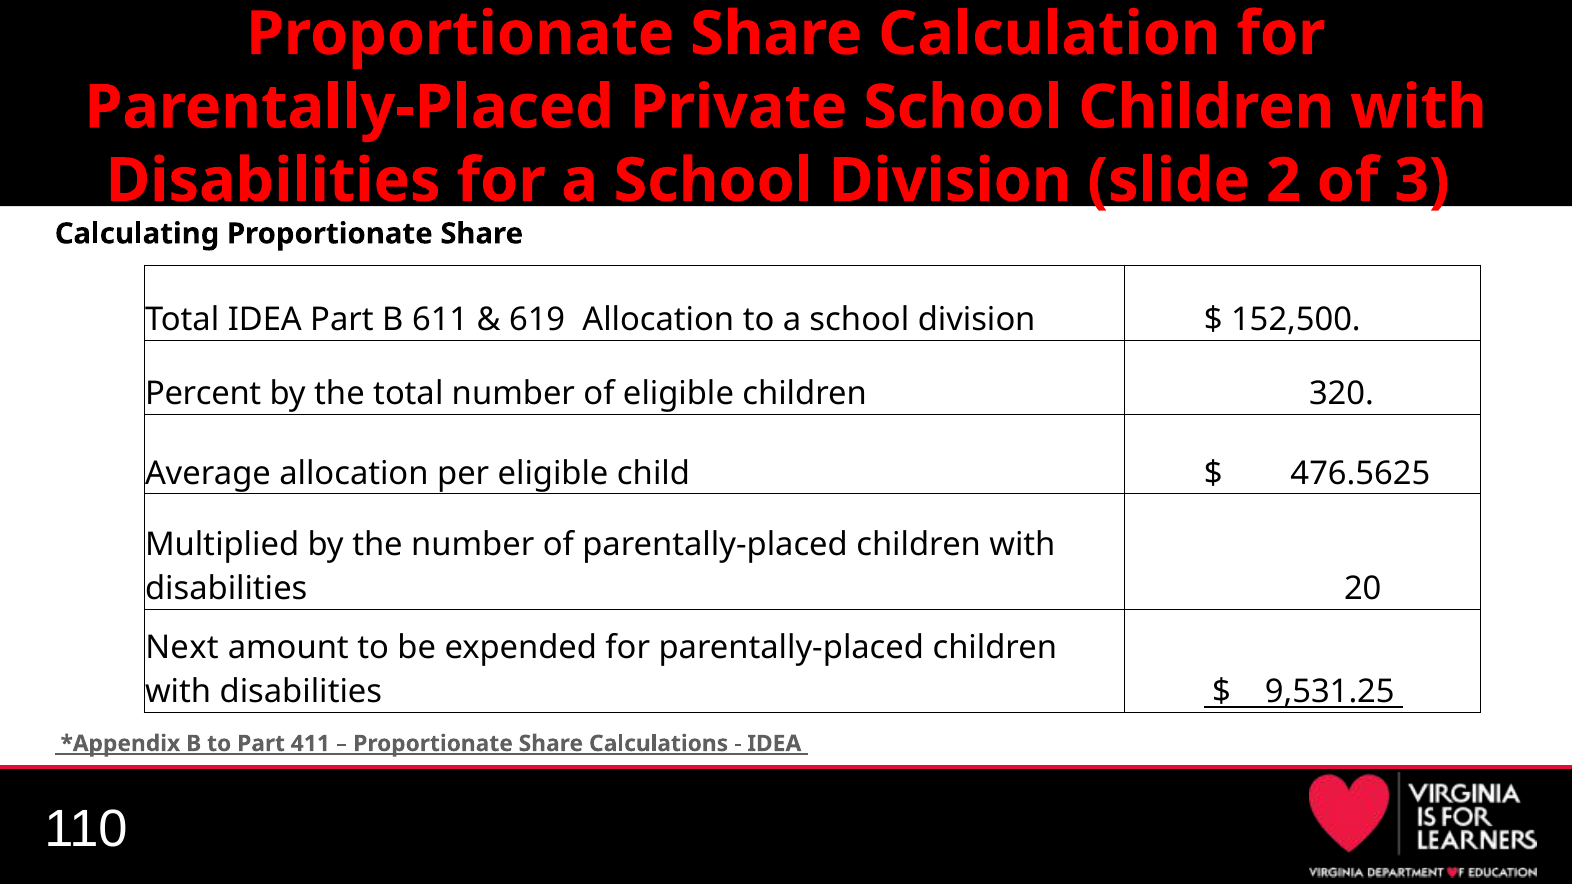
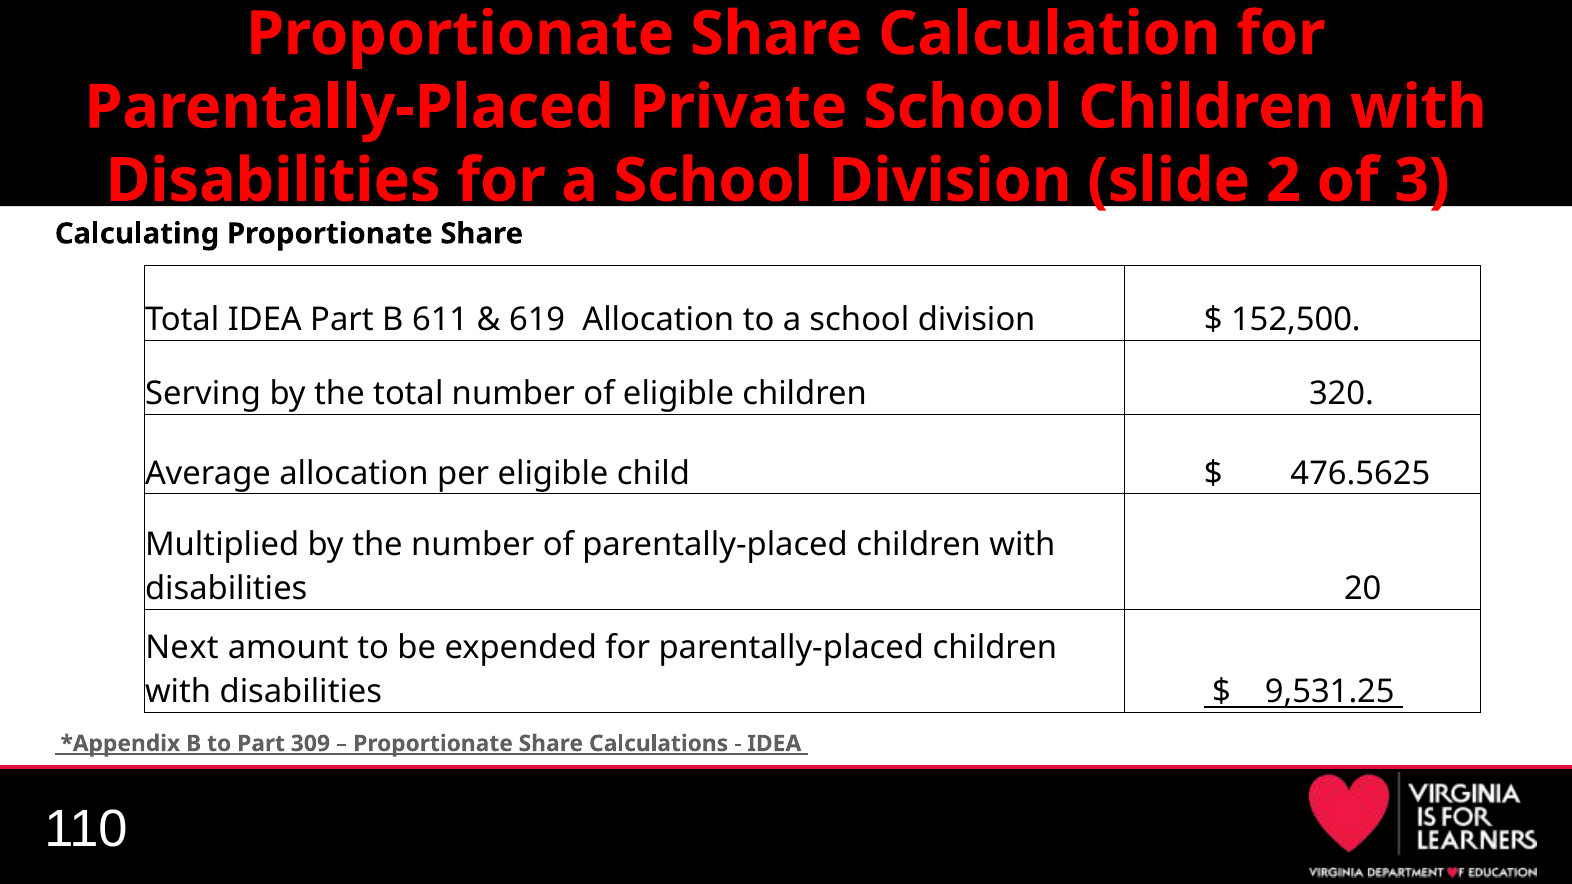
Percent: Percent -> Serving
411: 411 -> 309
